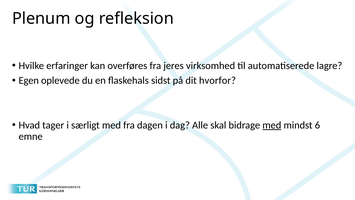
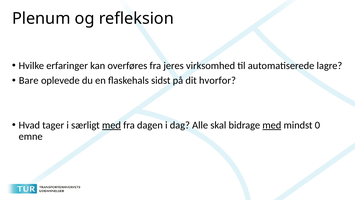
Egen: Egen -> Bare
med at (111, 125) underline: none -> present
6: 6 -> 0
